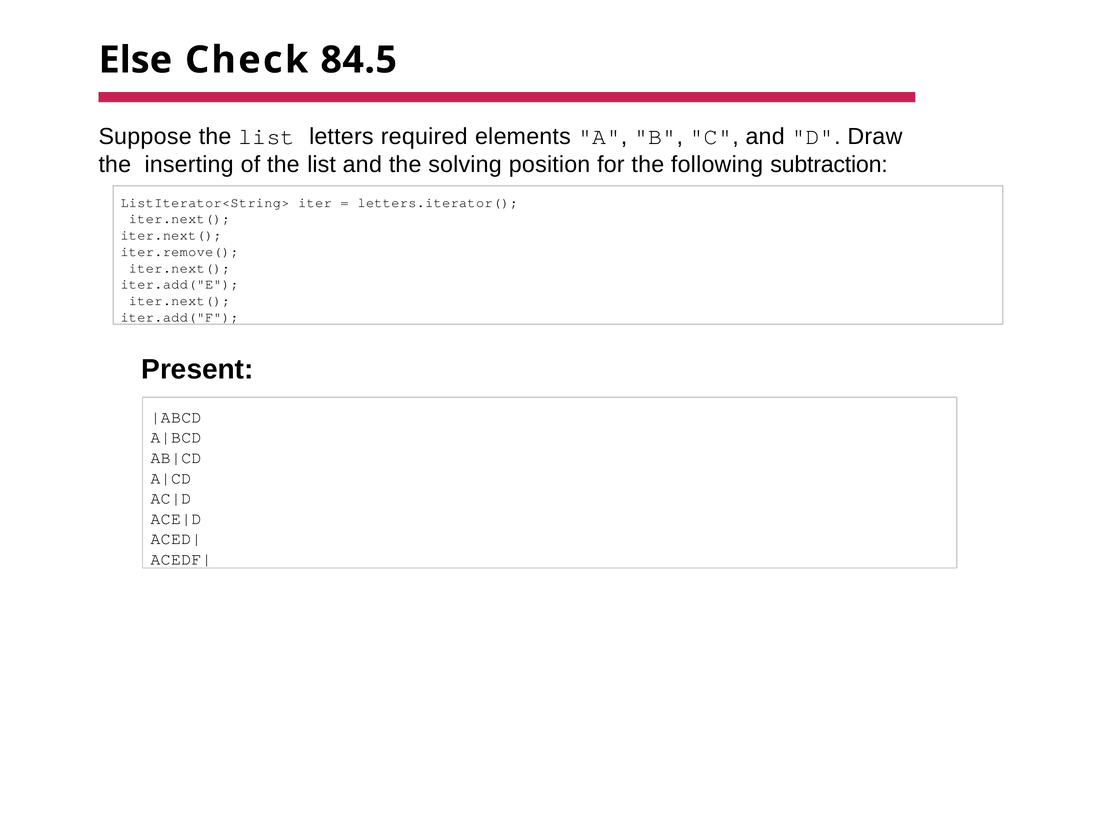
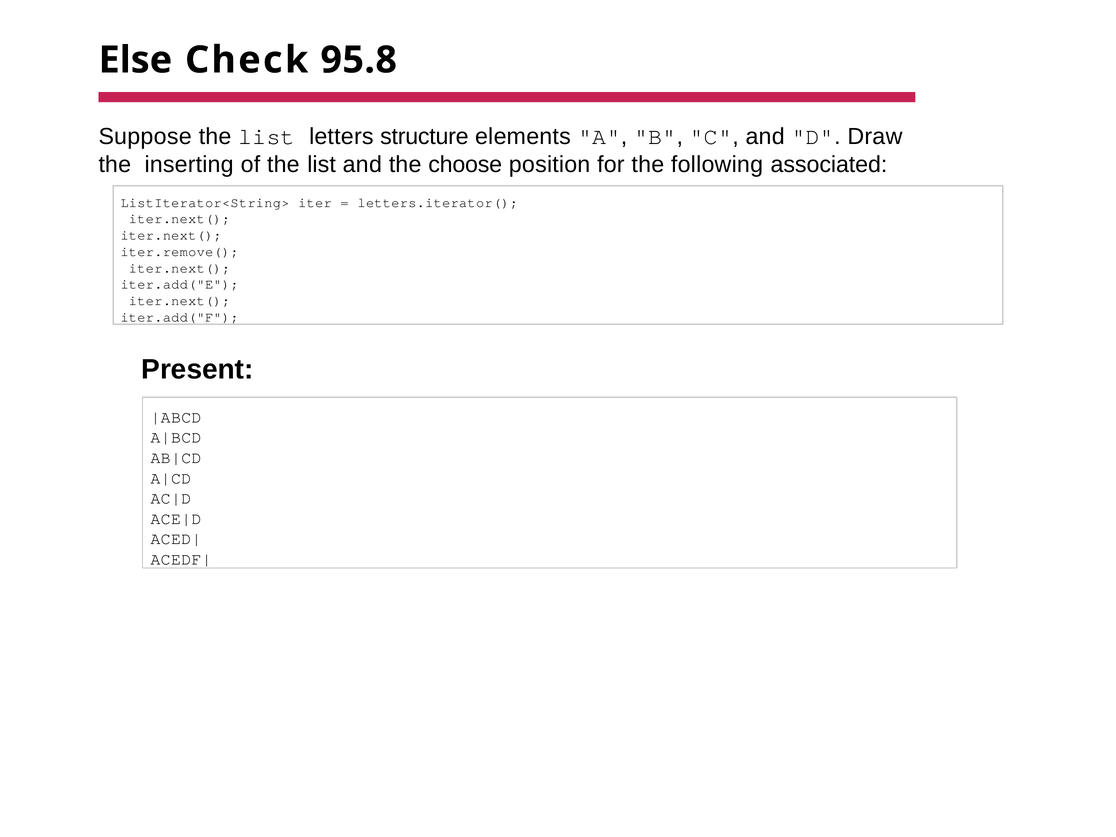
84.5: 84.5 -> 95.8
required: required -> structure
solving: solving -> choose
subtraction: subtraction -> associated
